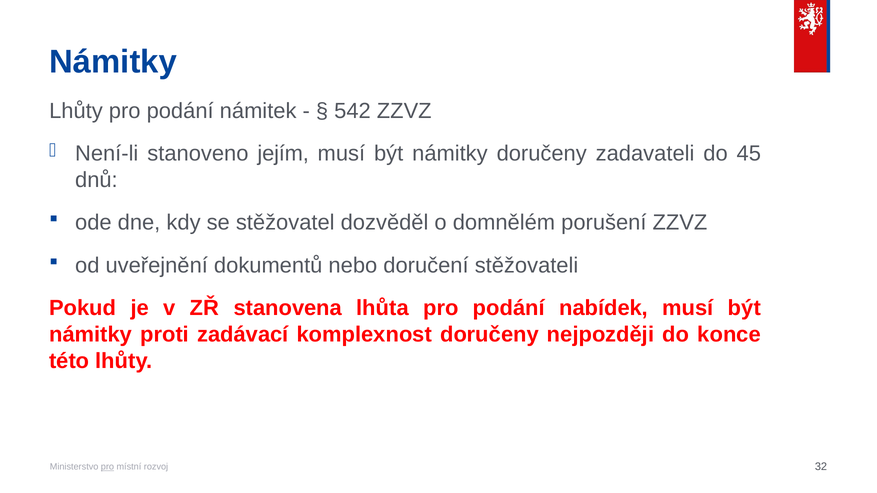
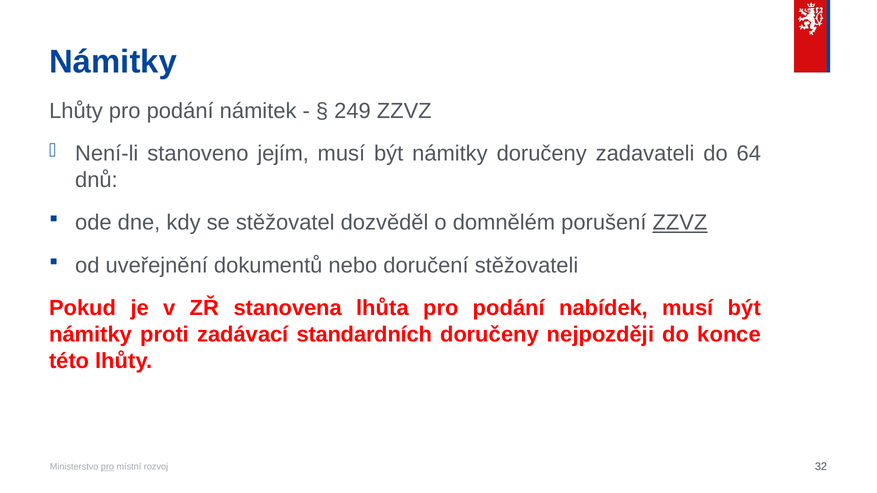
542: 542 -> 249
45: 45 -> 64
ZZVZ at (680, 223) underline: none -> present
komplexnost: komplexnost -> standardních
